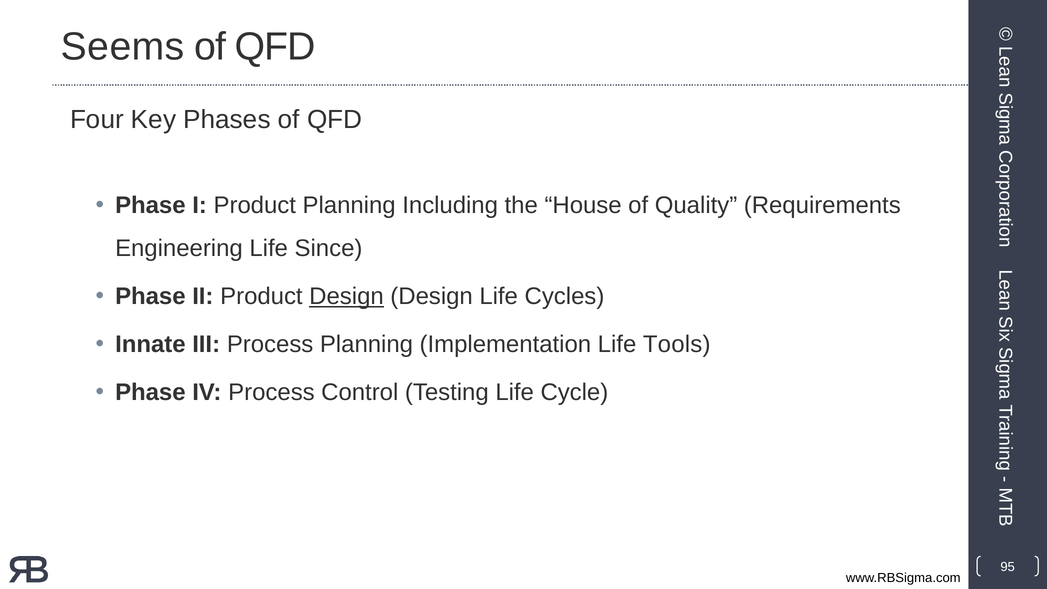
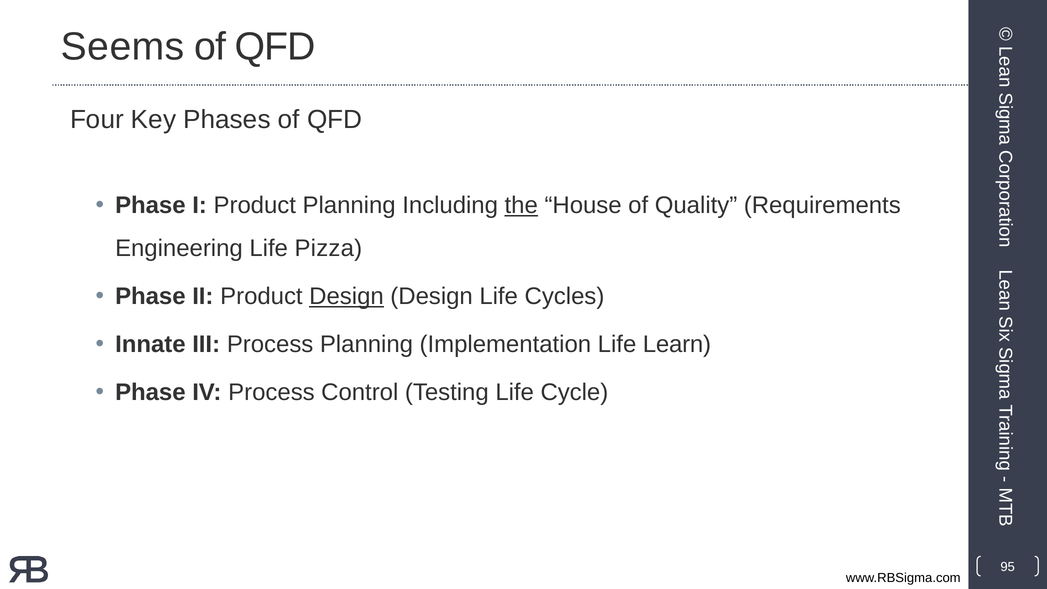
the underline: none -> present
Since: Since -> Pizza
Tools: Tools -> Learn
